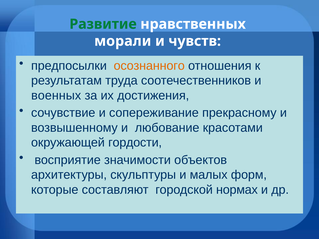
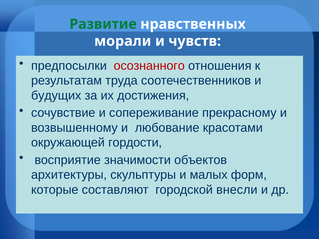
осознанного colour: orange -> red
военных: военных -> будущих
нормах: нормах -> внесли
